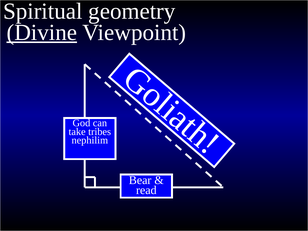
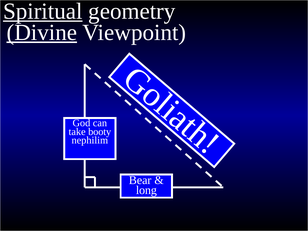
Spiritual underline: none -> present
tribes: tribes -> booty
read: read -> long
